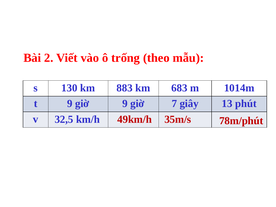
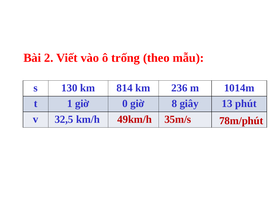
883: 883 -> 814
683: 683 -> 236
t 9: 9 -> 1
giờ 9: 9 -> 0
7: 7 -> 8
